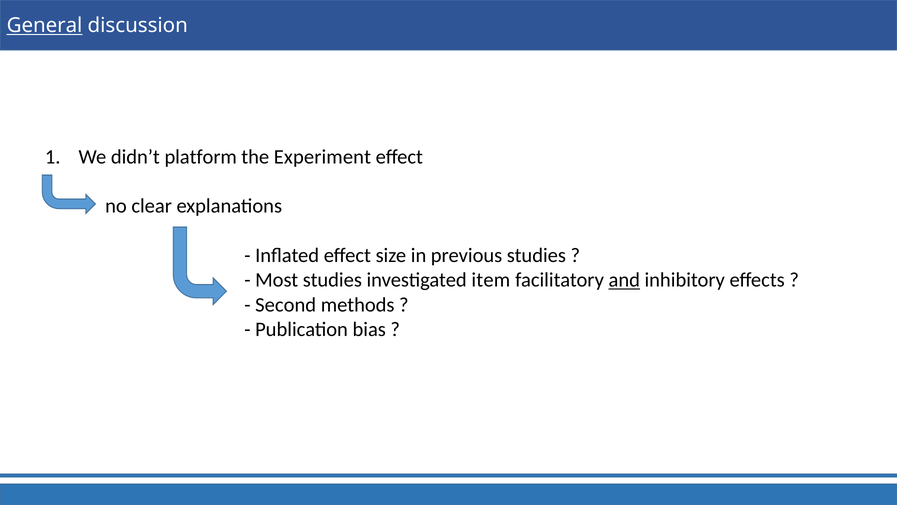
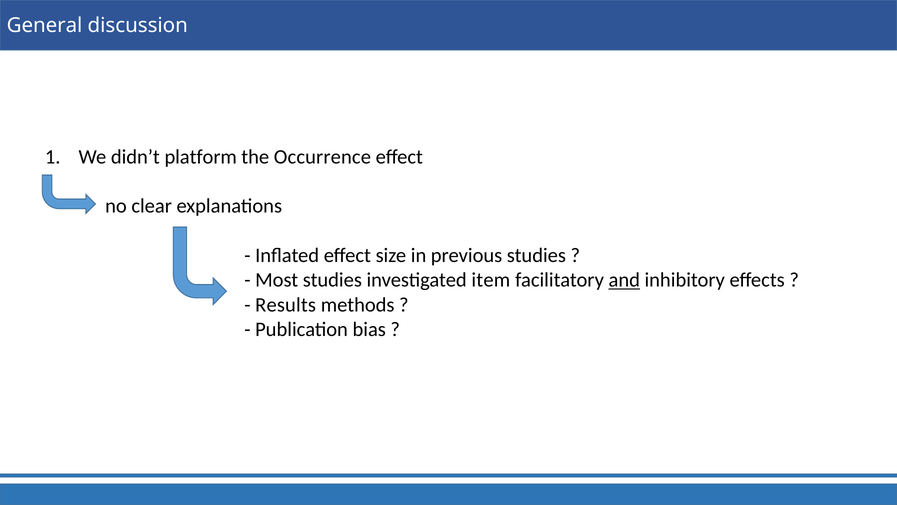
General underline: present -> none
Experiment: Experiment -> Occurrence
Second: Second -> Results
